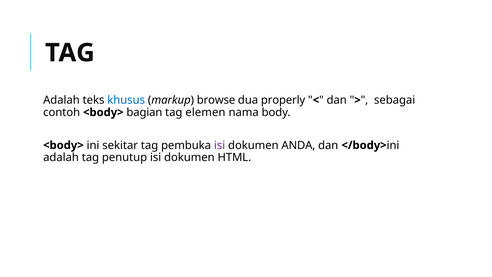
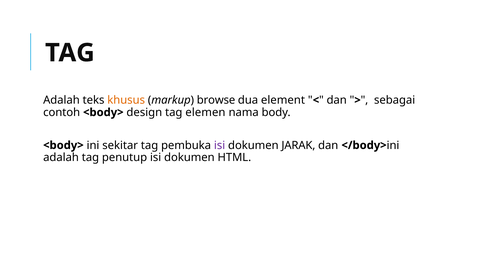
khusus colour: blue -> orange
properly: properly -> element
bagian: bagian -> design
ANDA: ANDA -> JARAK
